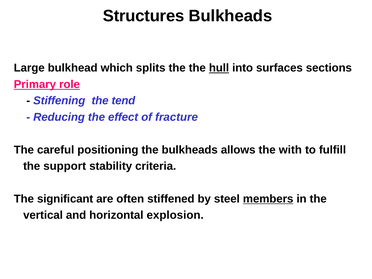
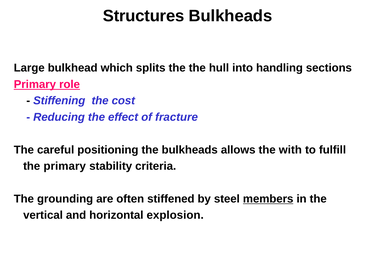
hull underline: present -> none
surfaces: surfaces -> handling
tend: tend -> cost
the support: support -> primary
significant: significant -> grounding
